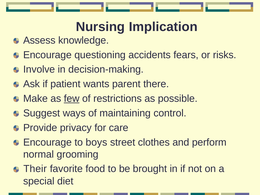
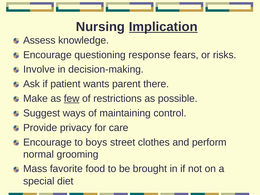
Implication underline: none -> present
accidents: accidents -> response
Their: Their -> Mass
